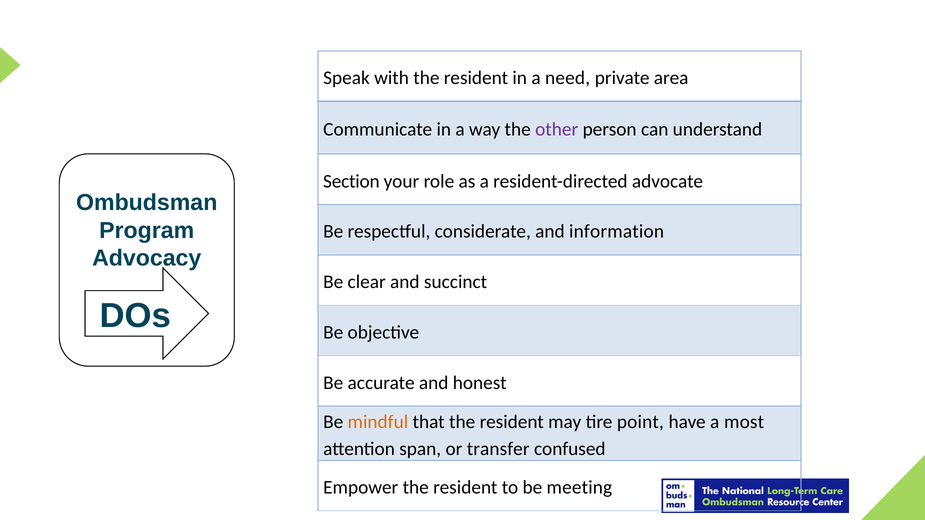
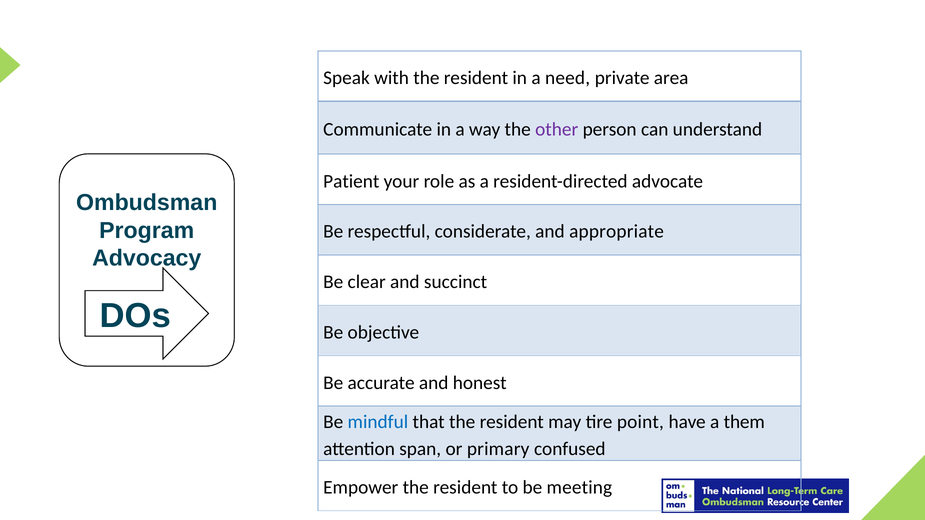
Section: Section -> Patient
information: information -> appropriate
mindful colour: orange -> blue
most: most -> them
transfer: transfer -> primary
